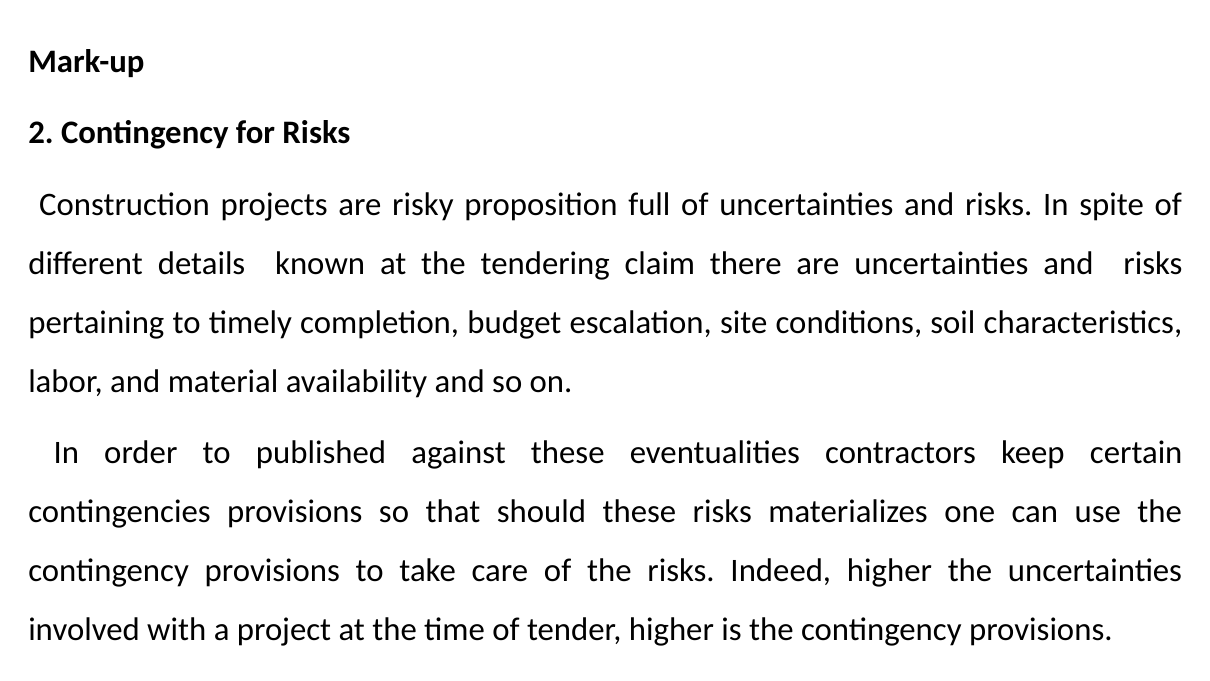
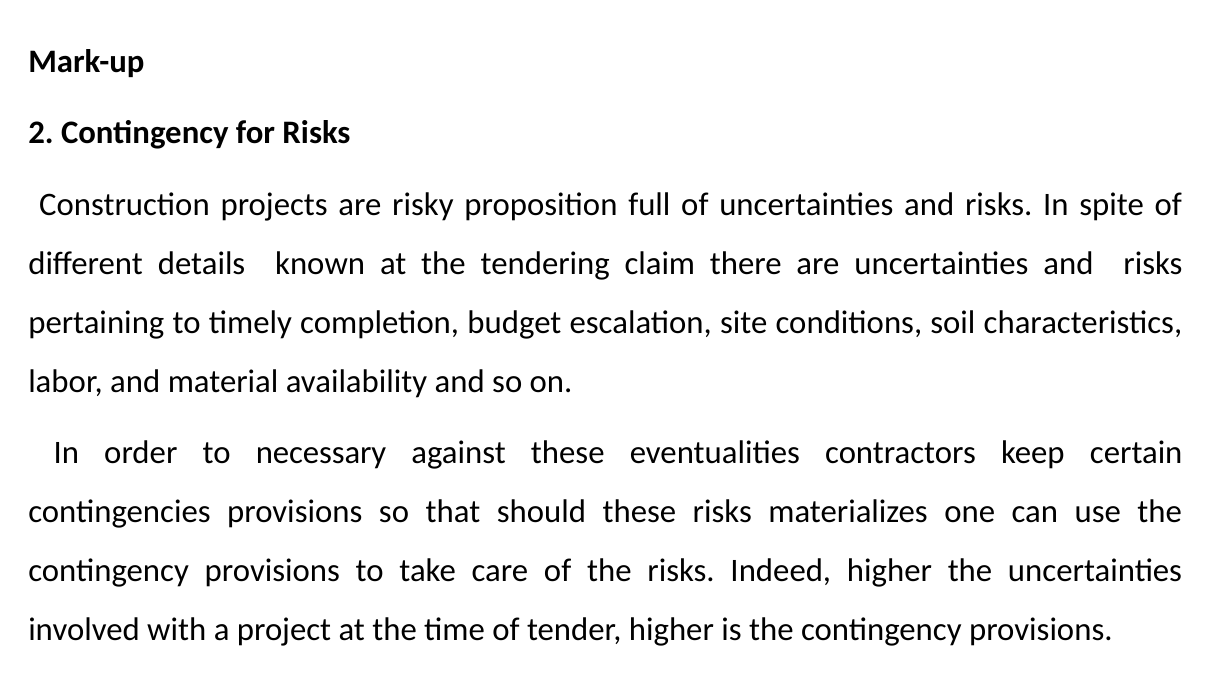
published: published -> necessary
